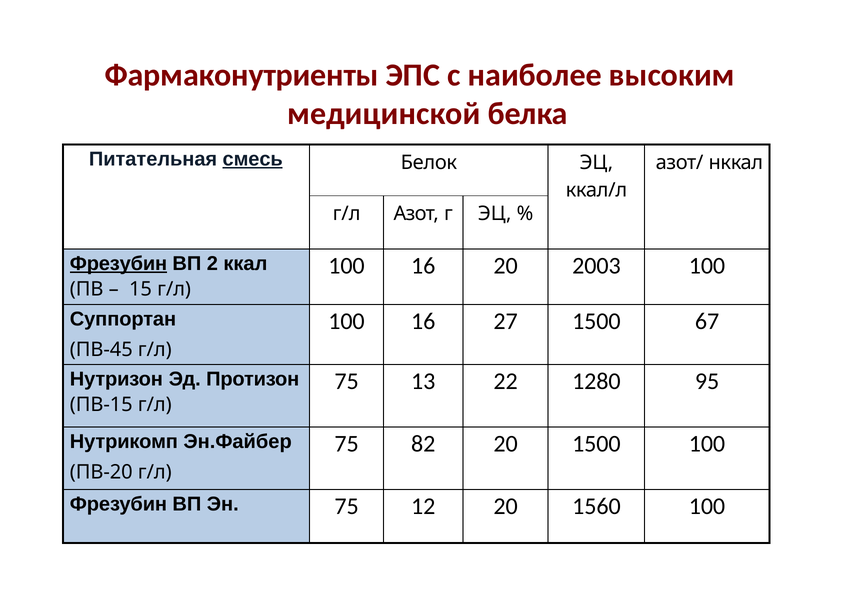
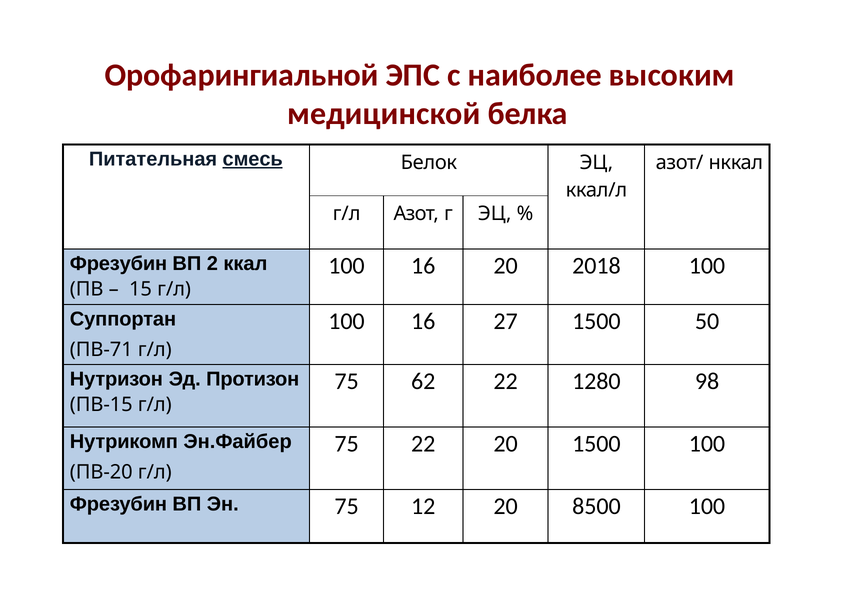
Фармаконутриенты: Фармаконутриенты -> Орофарингиальной
Фрезубин at (119, 263) underline: present -> none
2003: 2003 -> 2018
67: 67 -> 50
ПВ-45: ПВ-45 -> ПВ-71
13: 13 -> 62
95: 95 -> 98
75 82: 82 -> 22
1560: 1560 -> 8500
